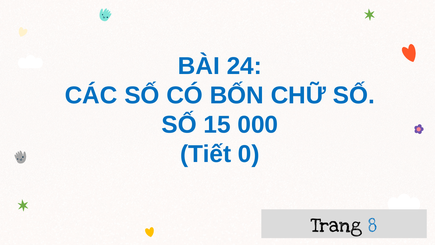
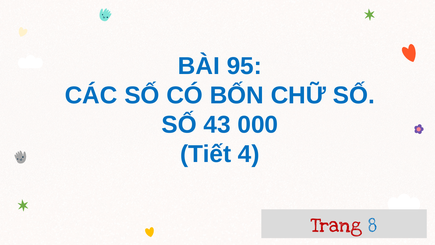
24: 24 -> 95
15: 15 -> 43
0: 0 -> 4
Trang colour: black -> red
